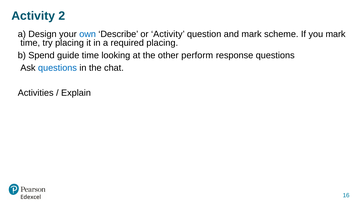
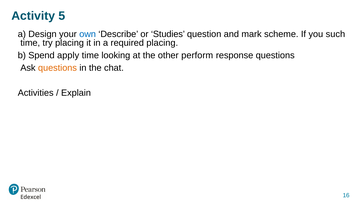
2: 2 -> 5
or Activity: Activity -> Studies
you mark: mark -> such
guide: guide -> apply
questions at (57, 68) colour: blue -> orange
